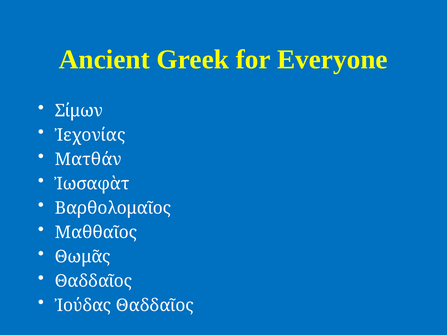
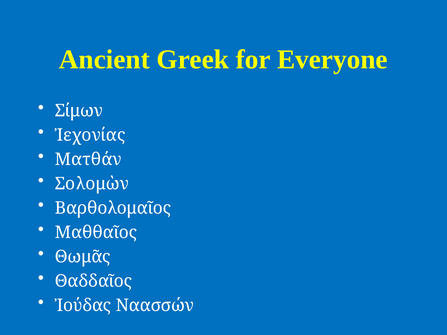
Ἰωσαφὰτ: Ἰωσαφὰτ -> Σολομὼν
Ἰούδας Θαδδαῖος: Θαδδαῖος -> Ναασσών
